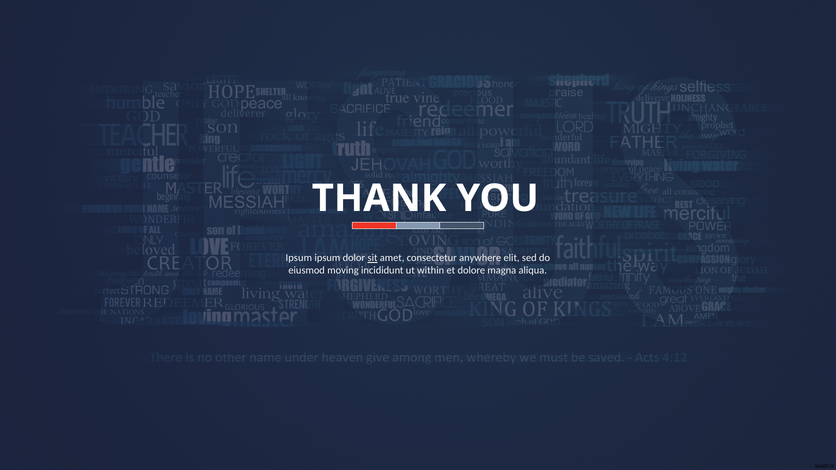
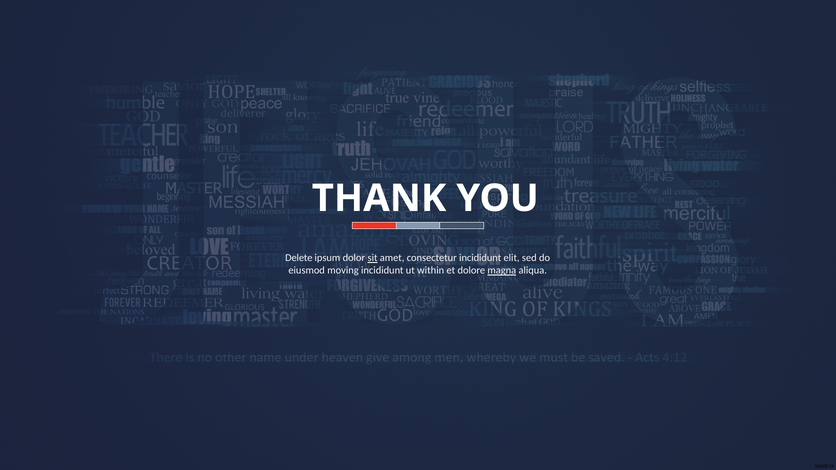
Ipsum at (299, 258): Ipsum -> Delete
consectetur anywhere: anywhere -> incididunt
magna underline: none -> present
